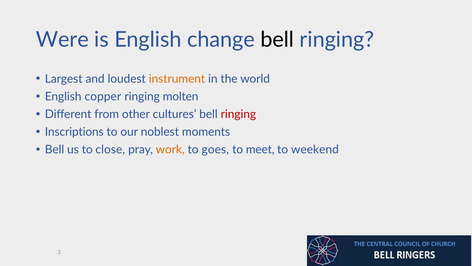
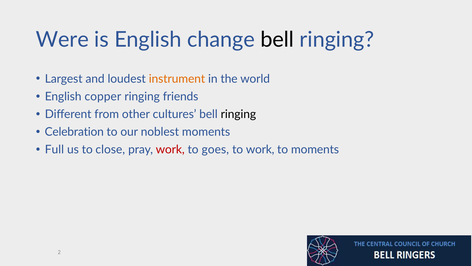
molten: molten -> friends
ringing at (238, 114) colour: red -> black
Inscriptions: Inscriptions -> Celebration
Bell at (55, 149): Bell -> Full
work at (170, 149) colour: orange -> red
to meet: meet -> work
to weekend: weekend -> moments
